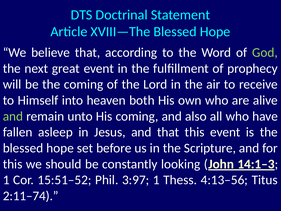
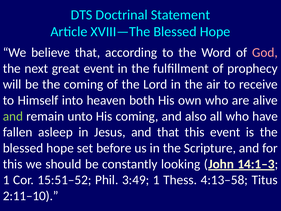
God colour: light green -> pink
3:97: 3:97 -> 3:49
4:13–56: 4:13–56 -> 4:13–58
2:11–74: 2:11–74 -> 2:11–10
